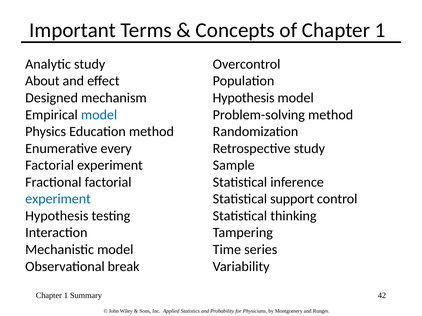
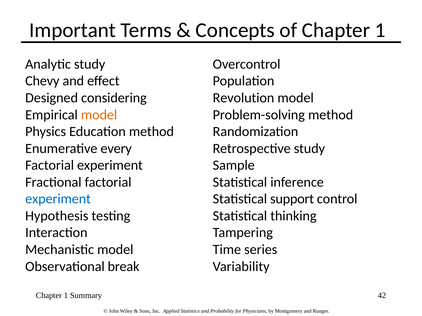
About: About -> Chevy
mechanism: mechanism -> considering
Hypothesis at (244, 98): Hypothesis -> Revolution
model at (99, 115) colour: blue -> orange
